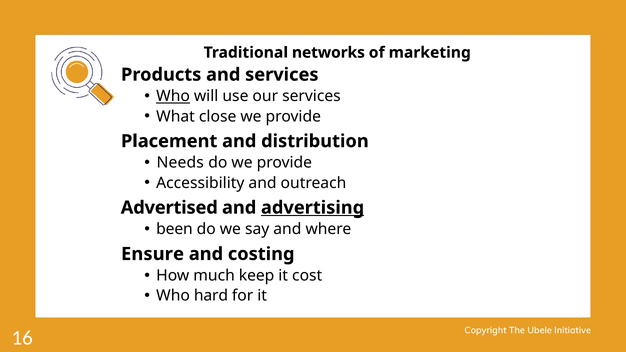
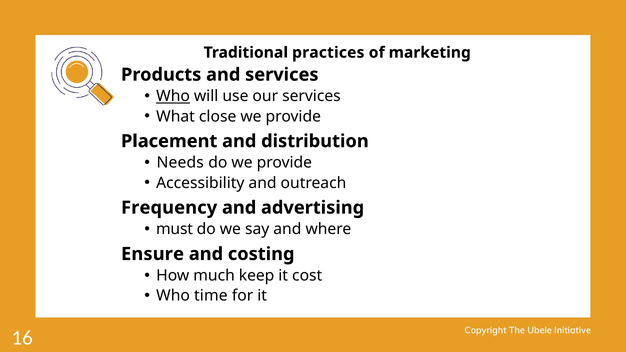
networks: networks -> practices
Advertised: Advertised -> Frequency
advertising underline: present -> none
been: been -> must
hard: hard -> time
